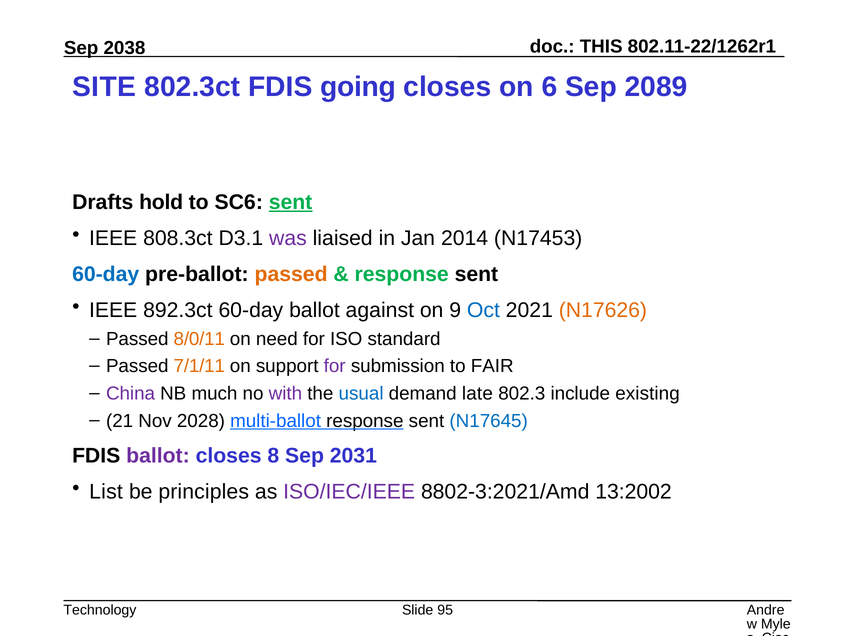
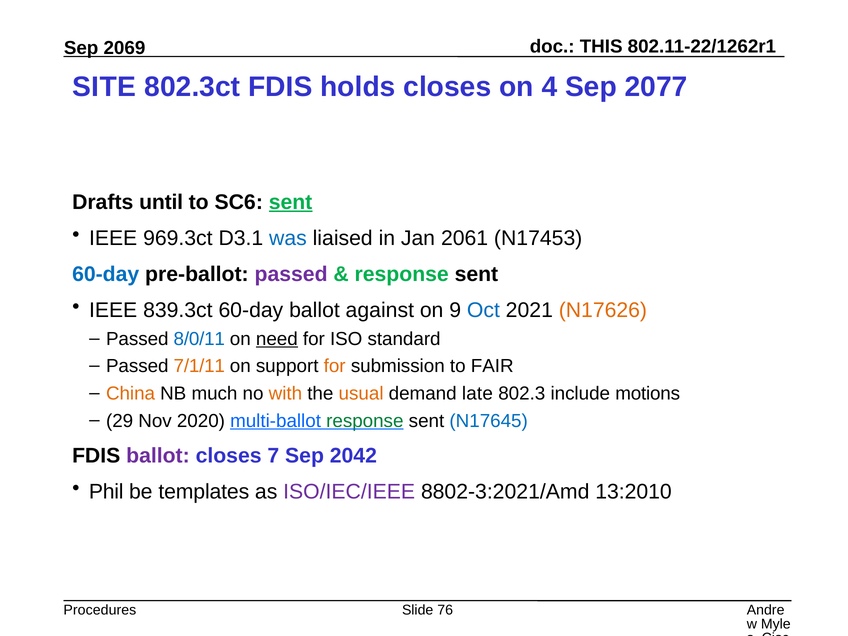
2038: 2038 -> 2069
going: going -> holds
6: 6 -> 4
2089: 2089 -> 2077
hold: hold -> until
808.3ct: 808.3ct -> 969.3ct
was colour: purple -> blue
2014: 2014 -> 2061
passed at (291, 274) colour: orange -> purple
892.3ct: 892.3ct -> 839.3ct
8/0/11 colour: orange -> blue
need underline: none -> present
for at (335, 366) colour: purple -> orange
China colour: purple -> orange
with colour: purple -> orange
usual colour: blue -> orange
existing: existing -> motions
21: 21 -> 29
2028: 2028 -> 2020
response at (365, 421) colour: black -> green
8: 8 -> 7
2031: 2031 -> 2042
List: List -> Phil
principles: principles -> templates
13:2002: 13:2002 -> 13:2010
Technology: Technology -> Procedures
95: 95 -> 76
